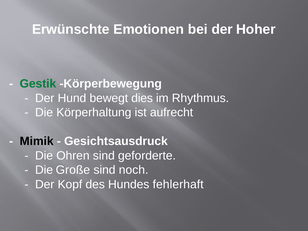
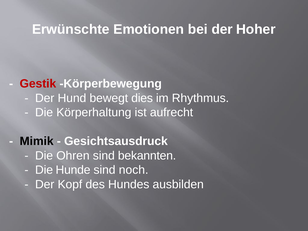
Gestik colour: green -> red
geforderte: geforderte -> bekannten
Große: Große -> Hunde
fehlerhaft: fehlerhaft -> ausbilden
